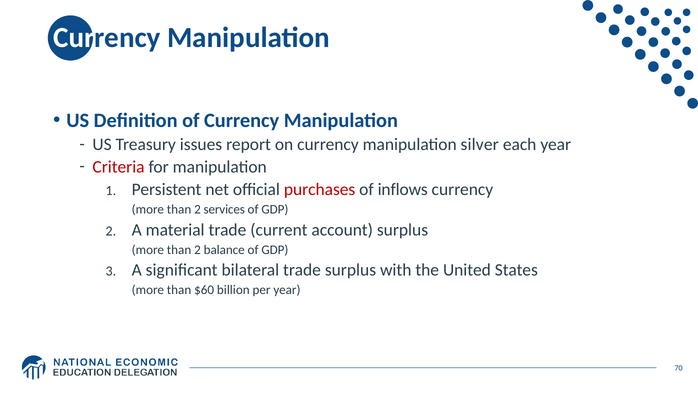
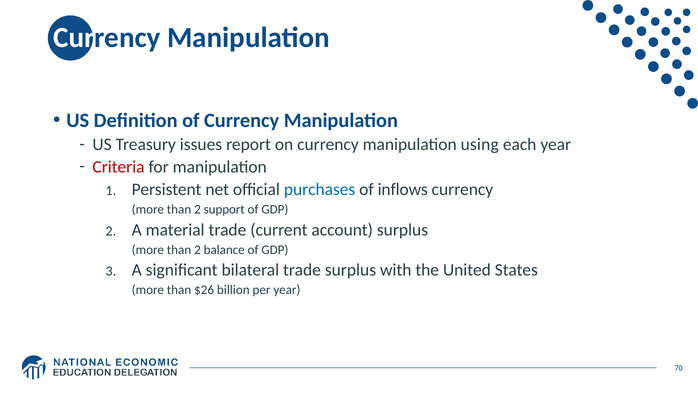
silver: silver -> using
purchases colour: red -> blue
services: services -> support
$60: $60 -> $26
